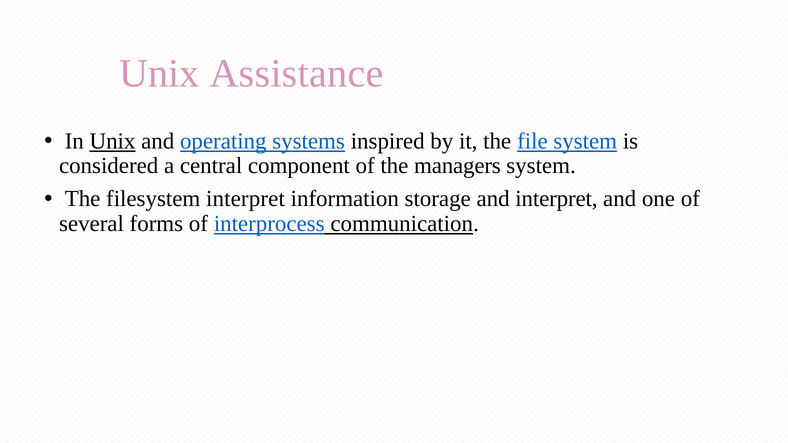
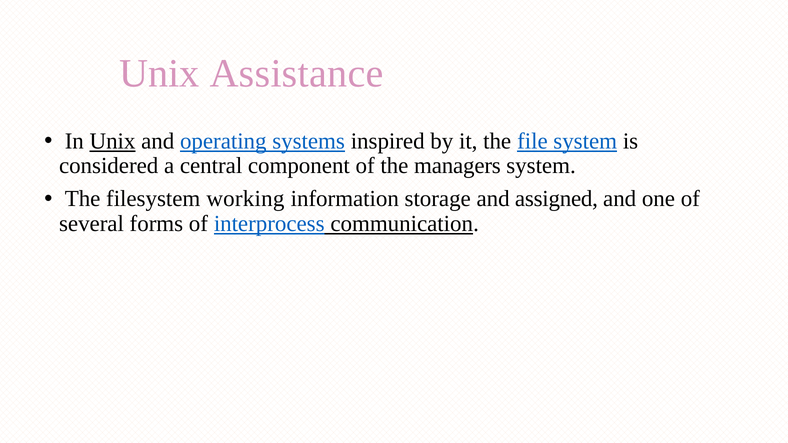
filesystem interpret: interpret -> working
and interpret: interpret -> assigned
